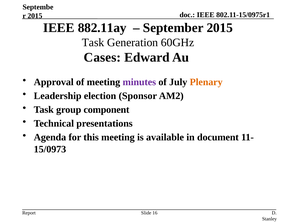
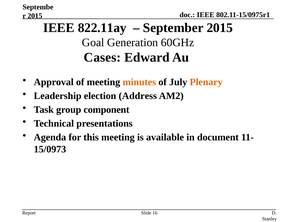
882.11ay: 882.11ay -> 822.11ay
Task at (93, 42): Task -> Goal
minutes colour: purple -> orange
Sponsor: Sponsor -> Address
